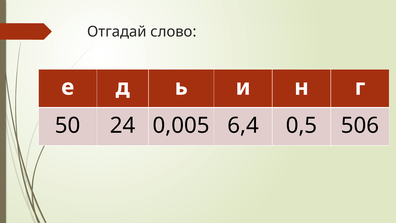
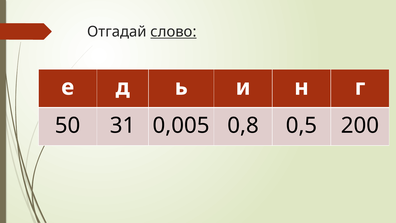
слово underline: none -> present
24: 24 -> 31
6,4: 6,4 -> 0,8
506: 506 -> 200
